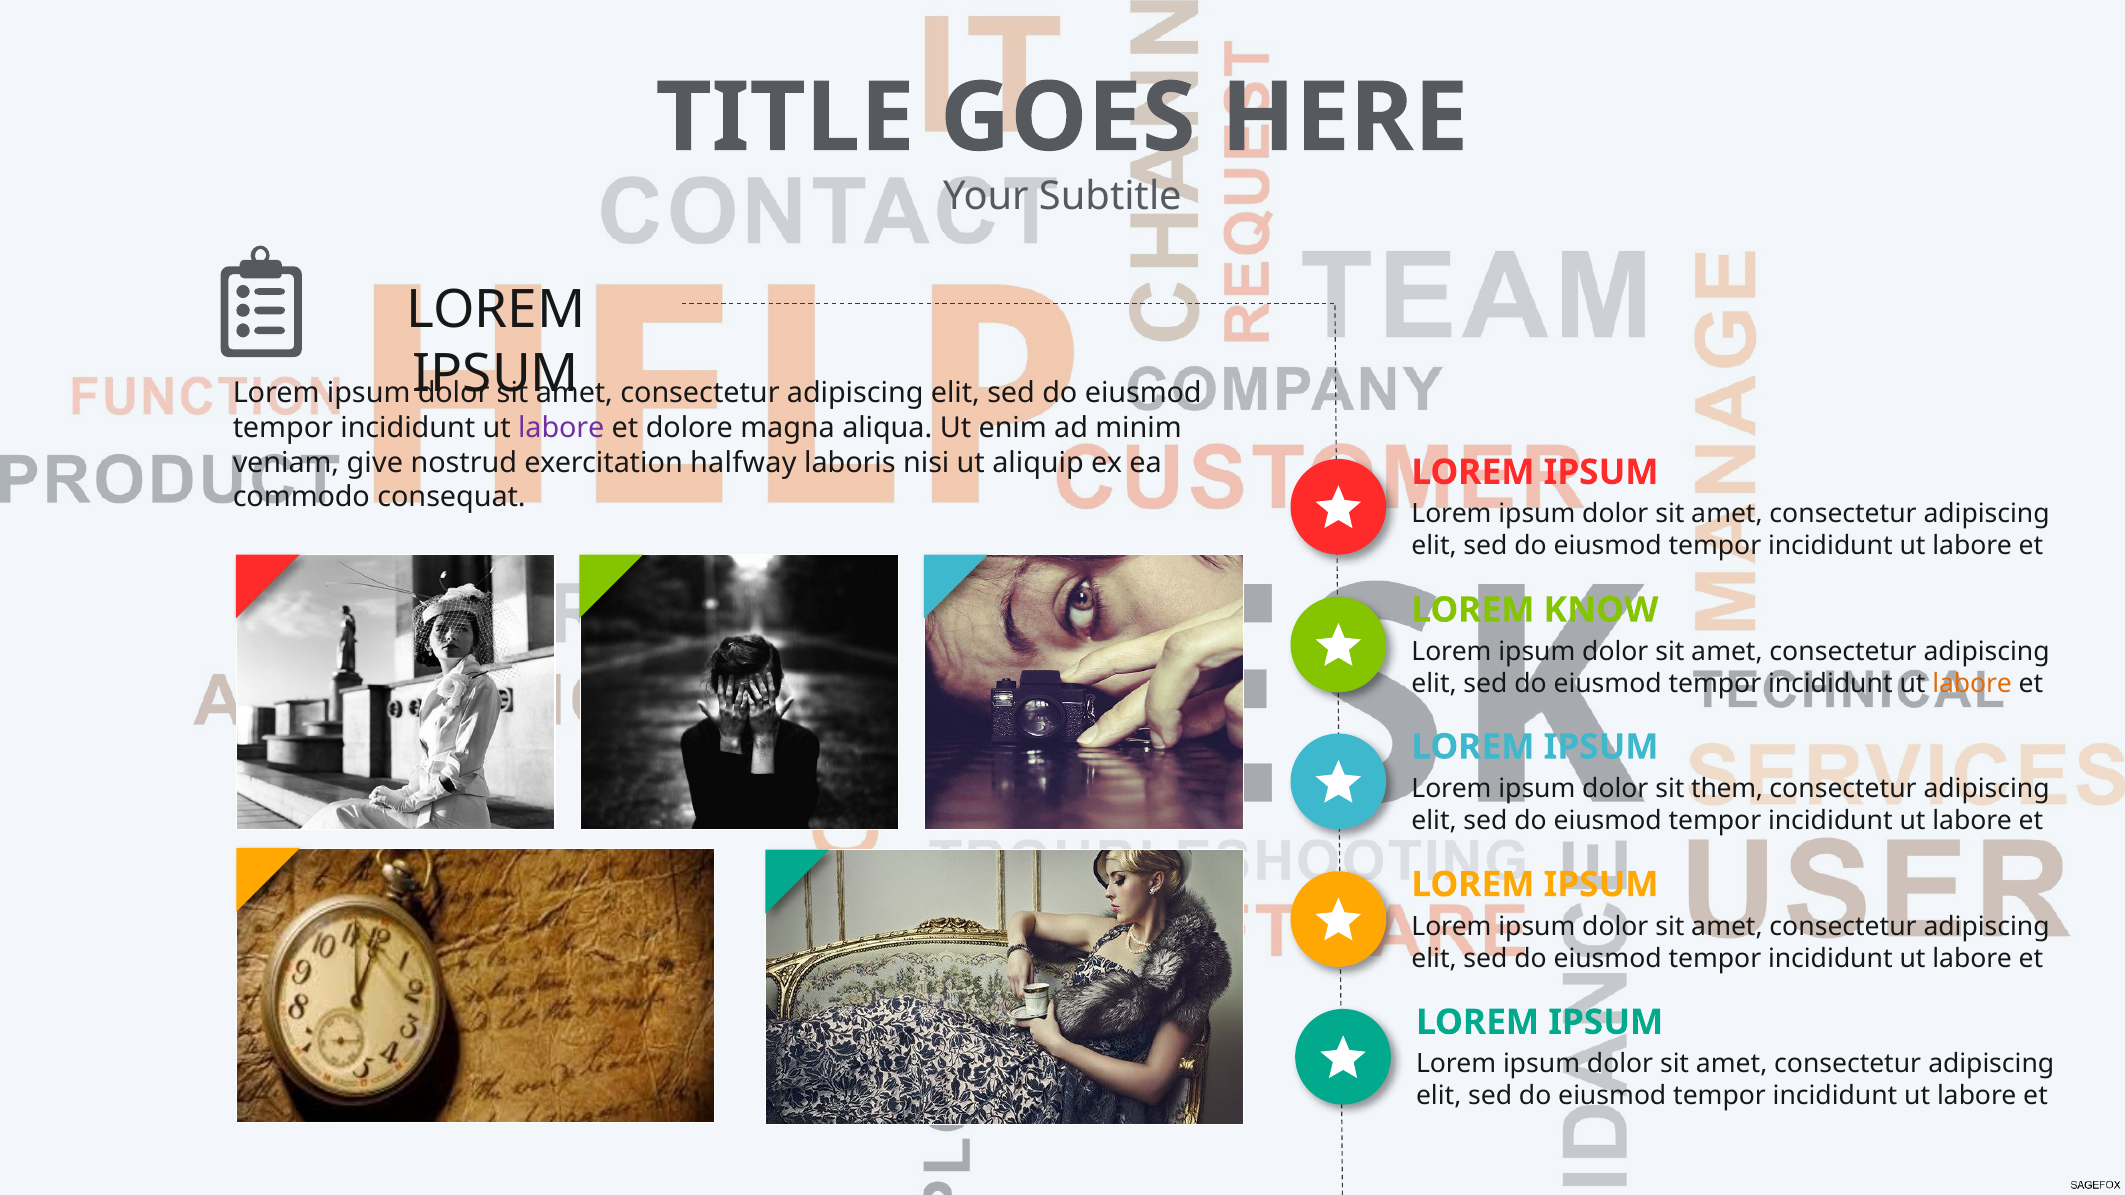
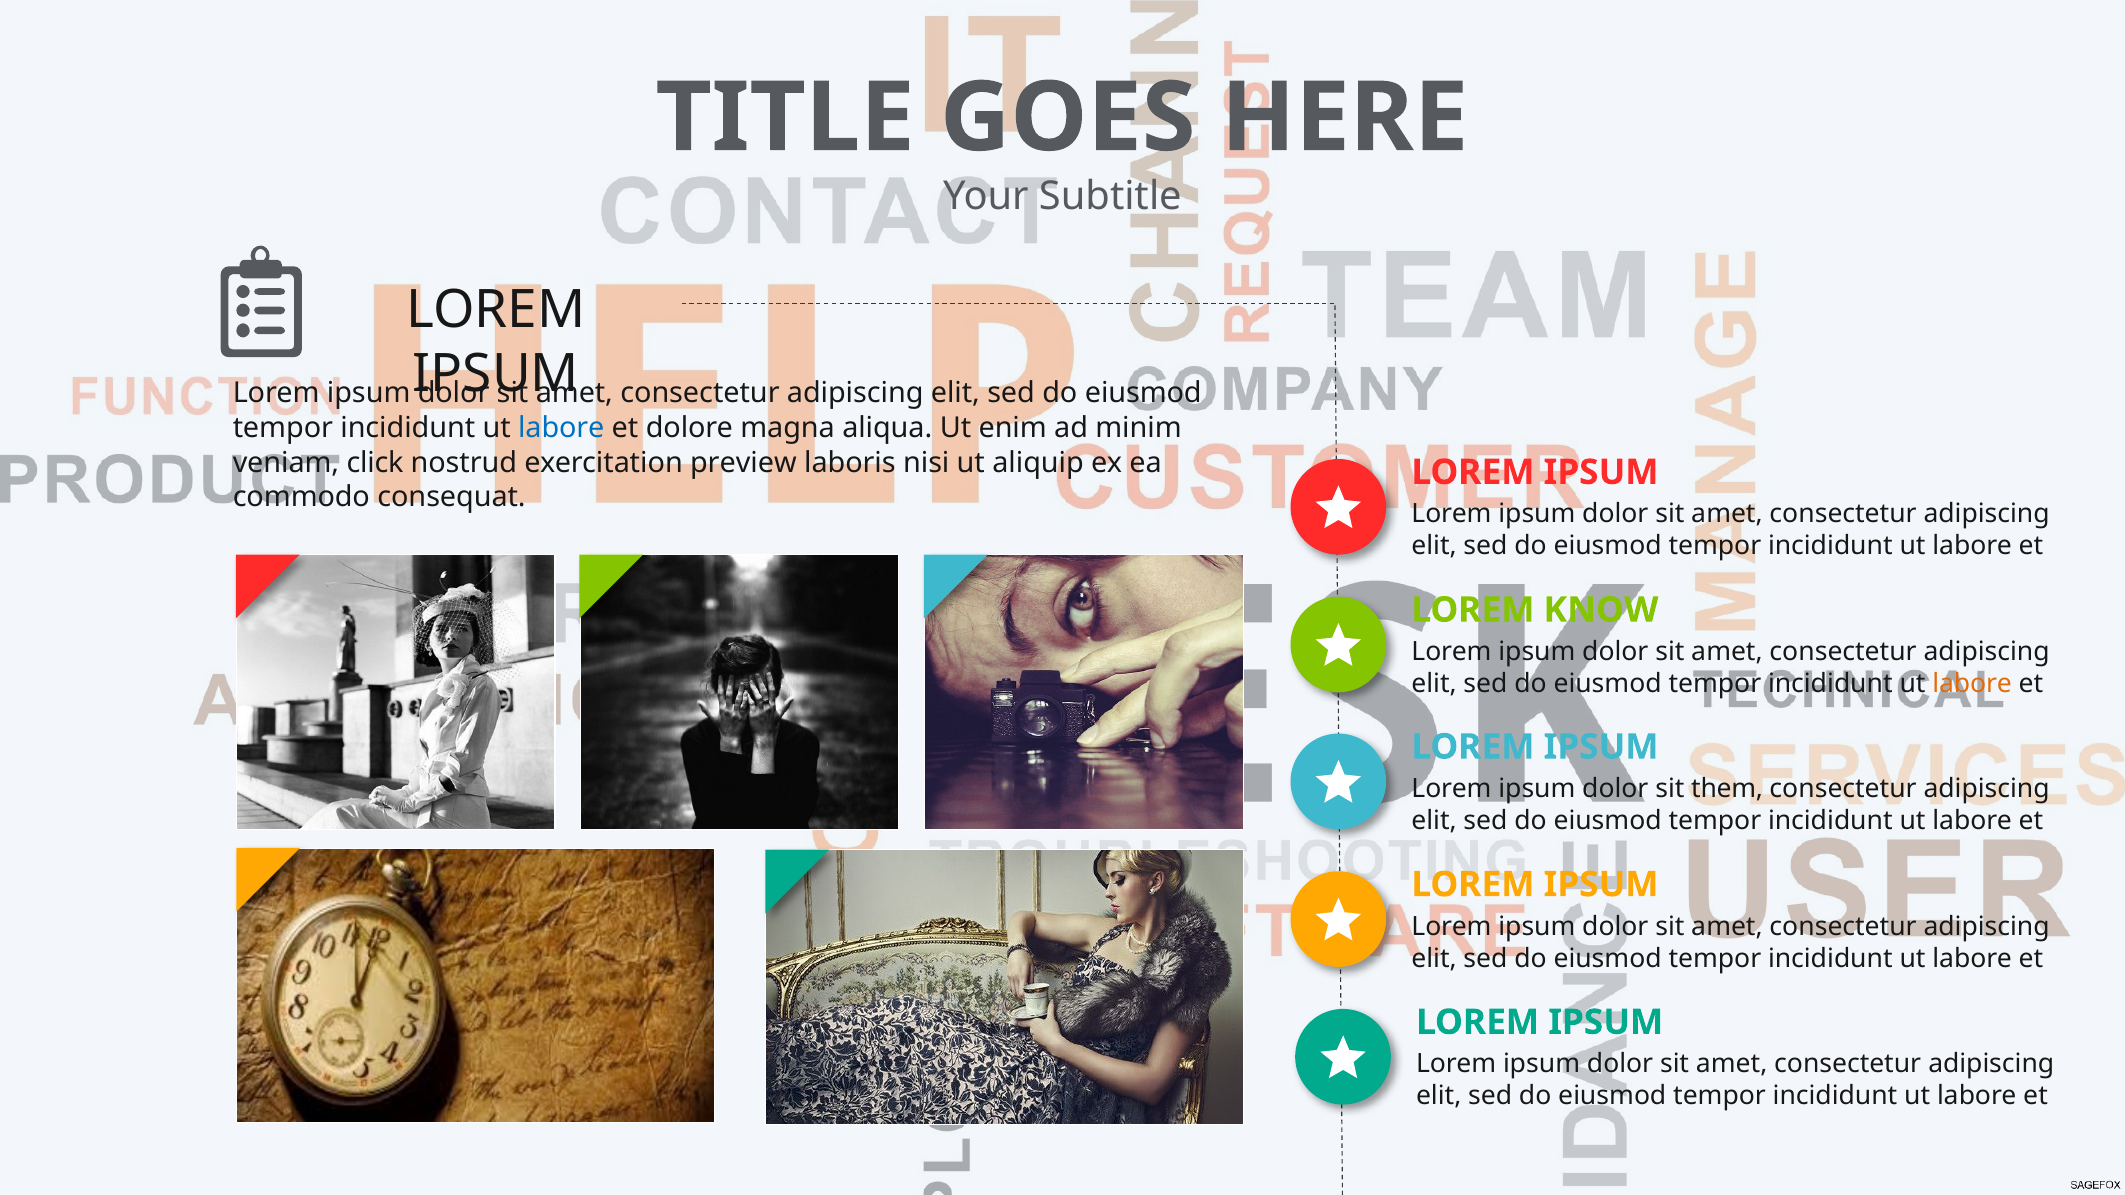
labore at (561, 428) colour: purple -> blue
give: give -> click
halfway: halfway -> preview
